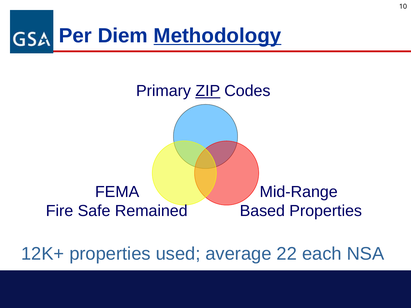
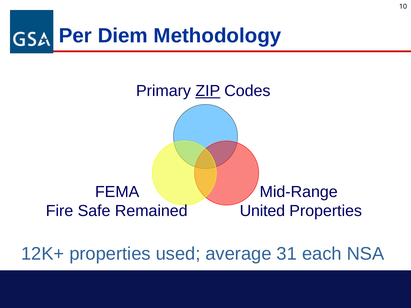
Methodology underline: present -> none
Based: Based -> United
22: 22 -> 31
